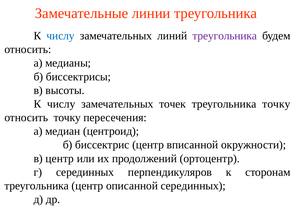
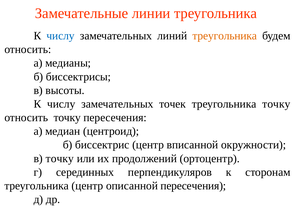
треугольника at (225, 36) colour: purple -> orange
в центр: центр -> точку
описанной серединных: серединных -> пересечения
